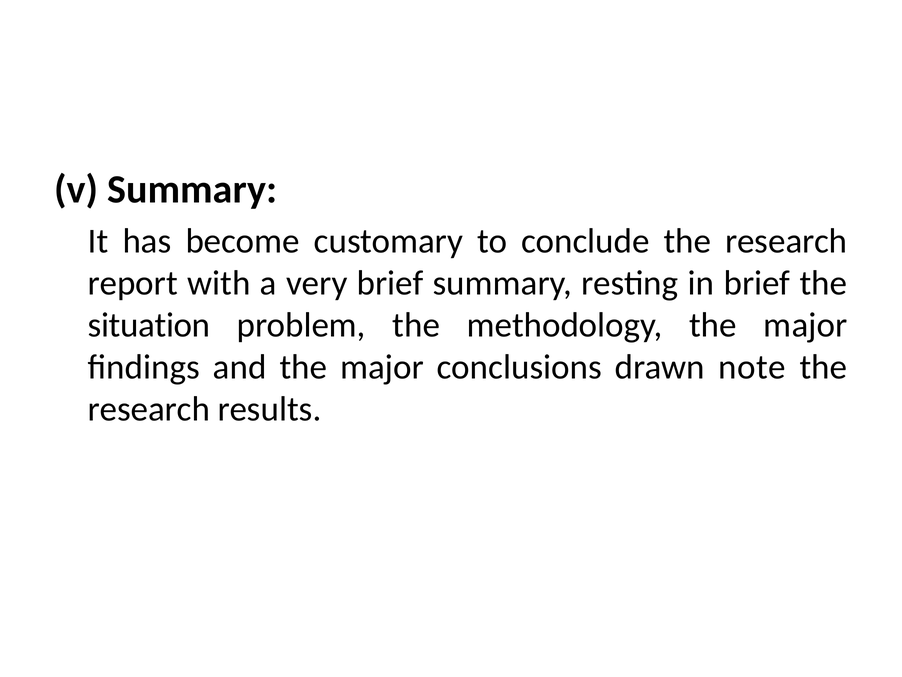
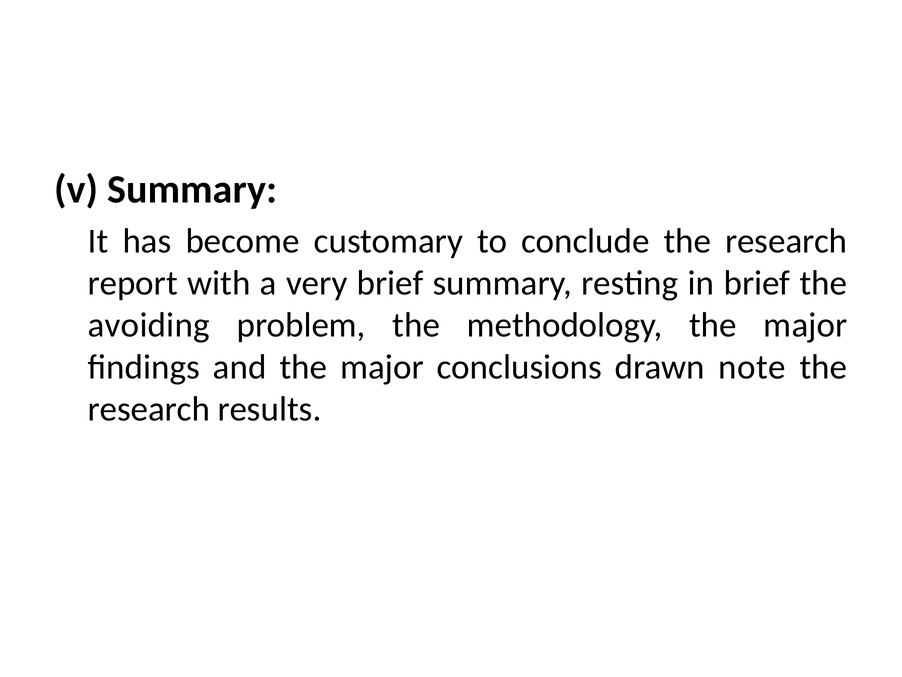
situation: situation -> avoiding
